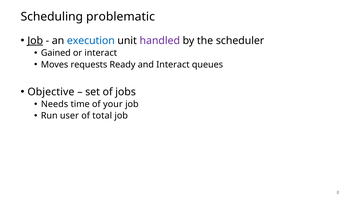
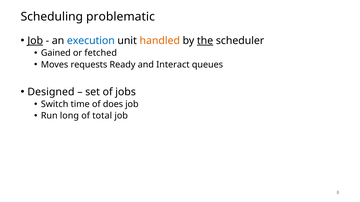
handled colour: purple -> orange
the underline: none -> present
or interact: interact -> fetched
Objective: Objective -> Designed
Needs: Needs -> Switch
your: your -> does
user: user -> long
